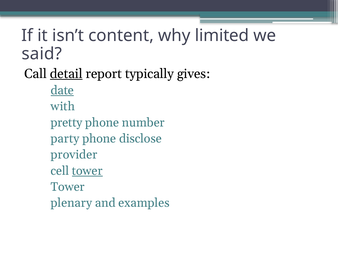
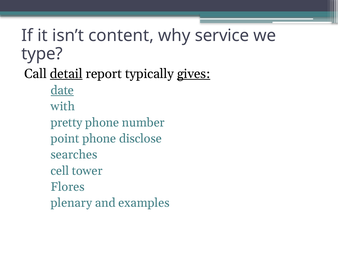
limited: limited -> service
said: said -> type
gives underline: none -> present
party: party -> point
provider: provider -> searches
tower at (87, 170) underline: present -> none
Tower at (68, 186): Tower -> Flores
